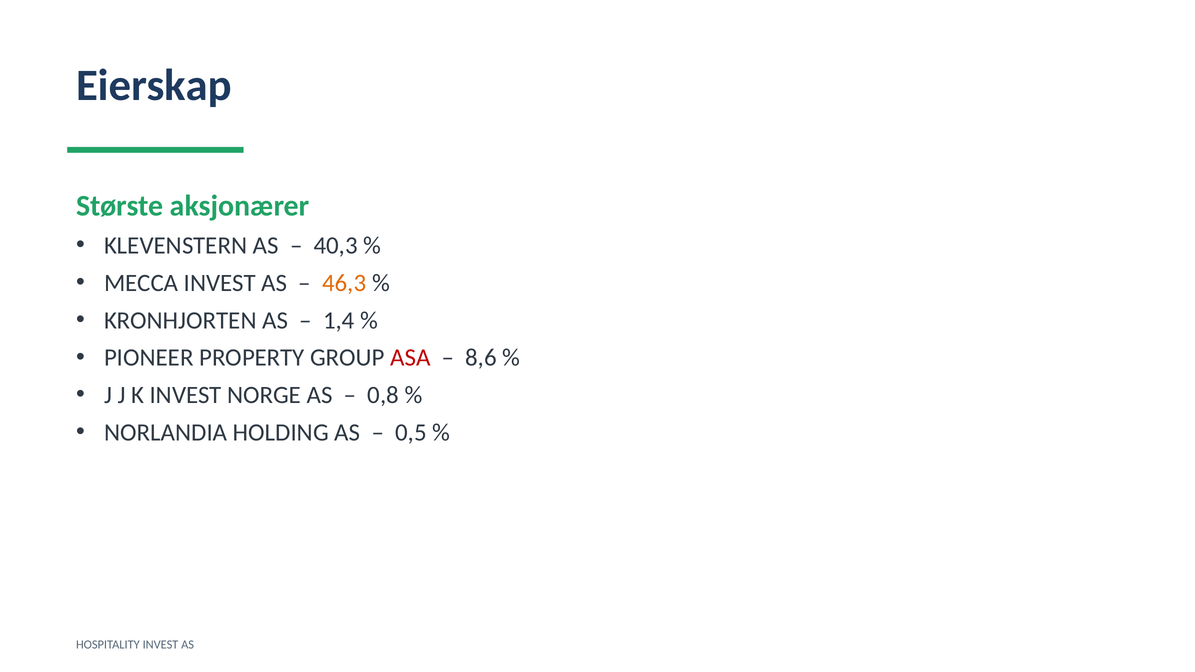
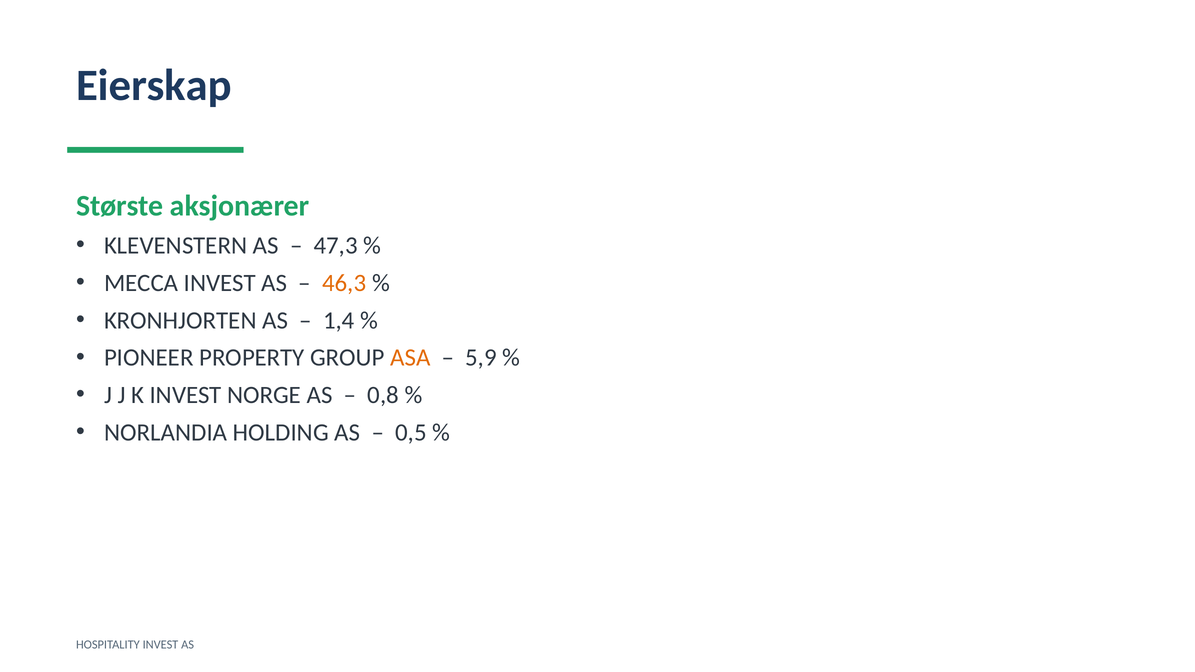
40,3: 40,3 -> 47,3
ASA colour: red -> orange
8,6: 8,6 -> 5,9
